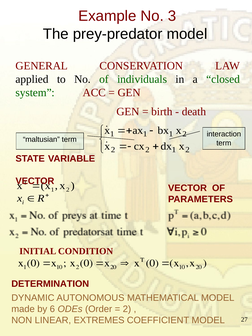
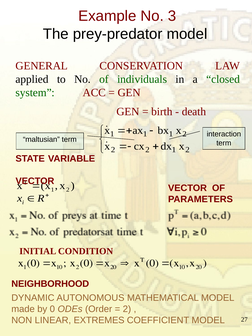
DETERMINATION: DETERMINATION -> NEIGHBORHOOD
6: 6 -> 0
